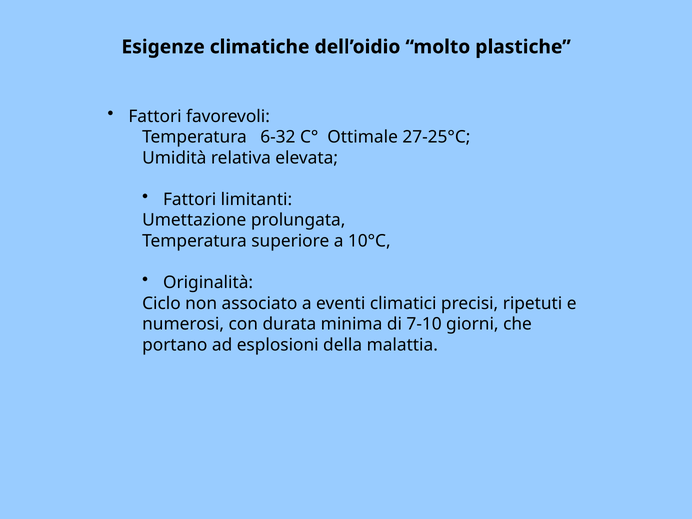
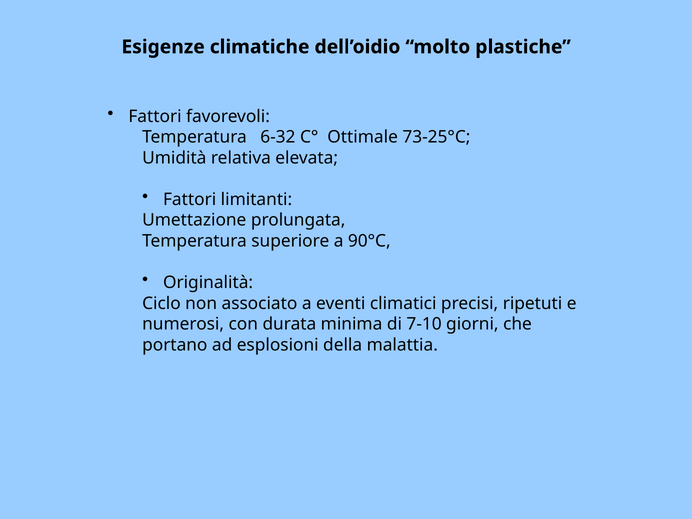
27-25°C: 27-25°C -> 73-25°C
10°C: 10°C -> 90°C
